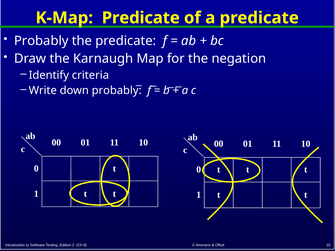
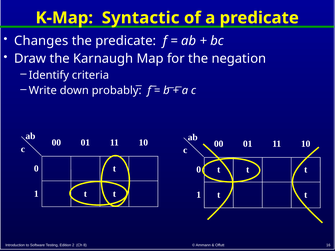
K-Map Predicate: Predicate -> Syntactic
Probably at (41, 41): Probably -> Changes
